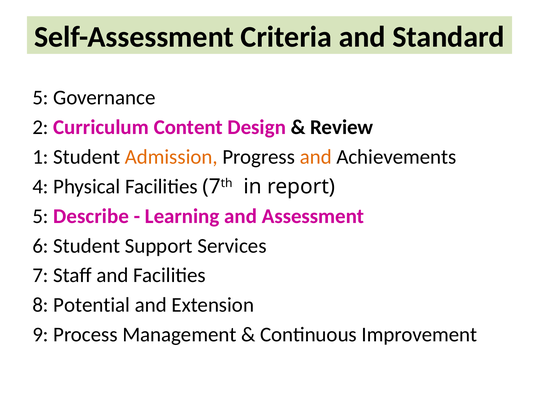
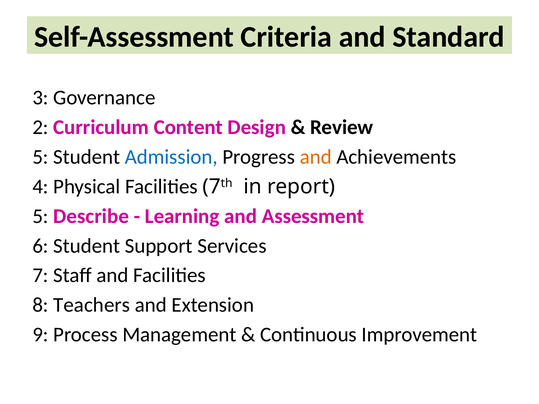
5 at (40, 98): 5 -> 3
1 at (40, 157): 1 -> 5
Admission colour: orange -> blue
Potential: Potential -> Teachers
